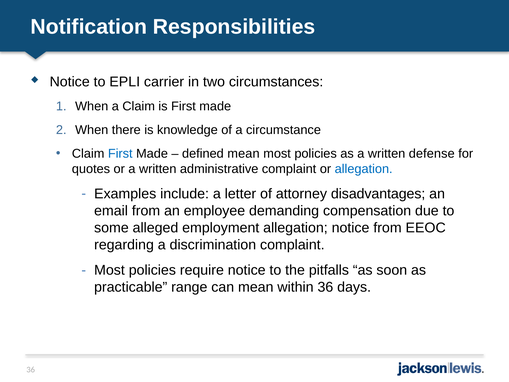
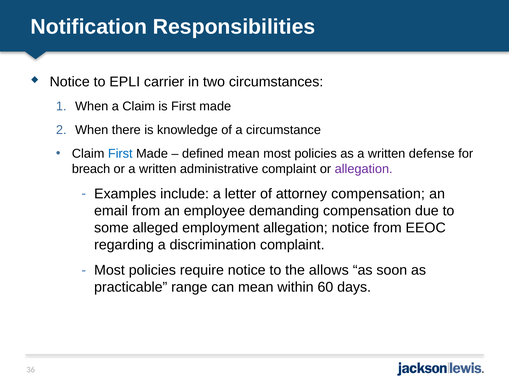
quotes: quotes -> breach
allegation at (364, 169) colour: blue -> purple
attorney disadvantages: disadvantages -> compensation
pitfalls: pitfalls -> allows
within 36: 36 -> 60
